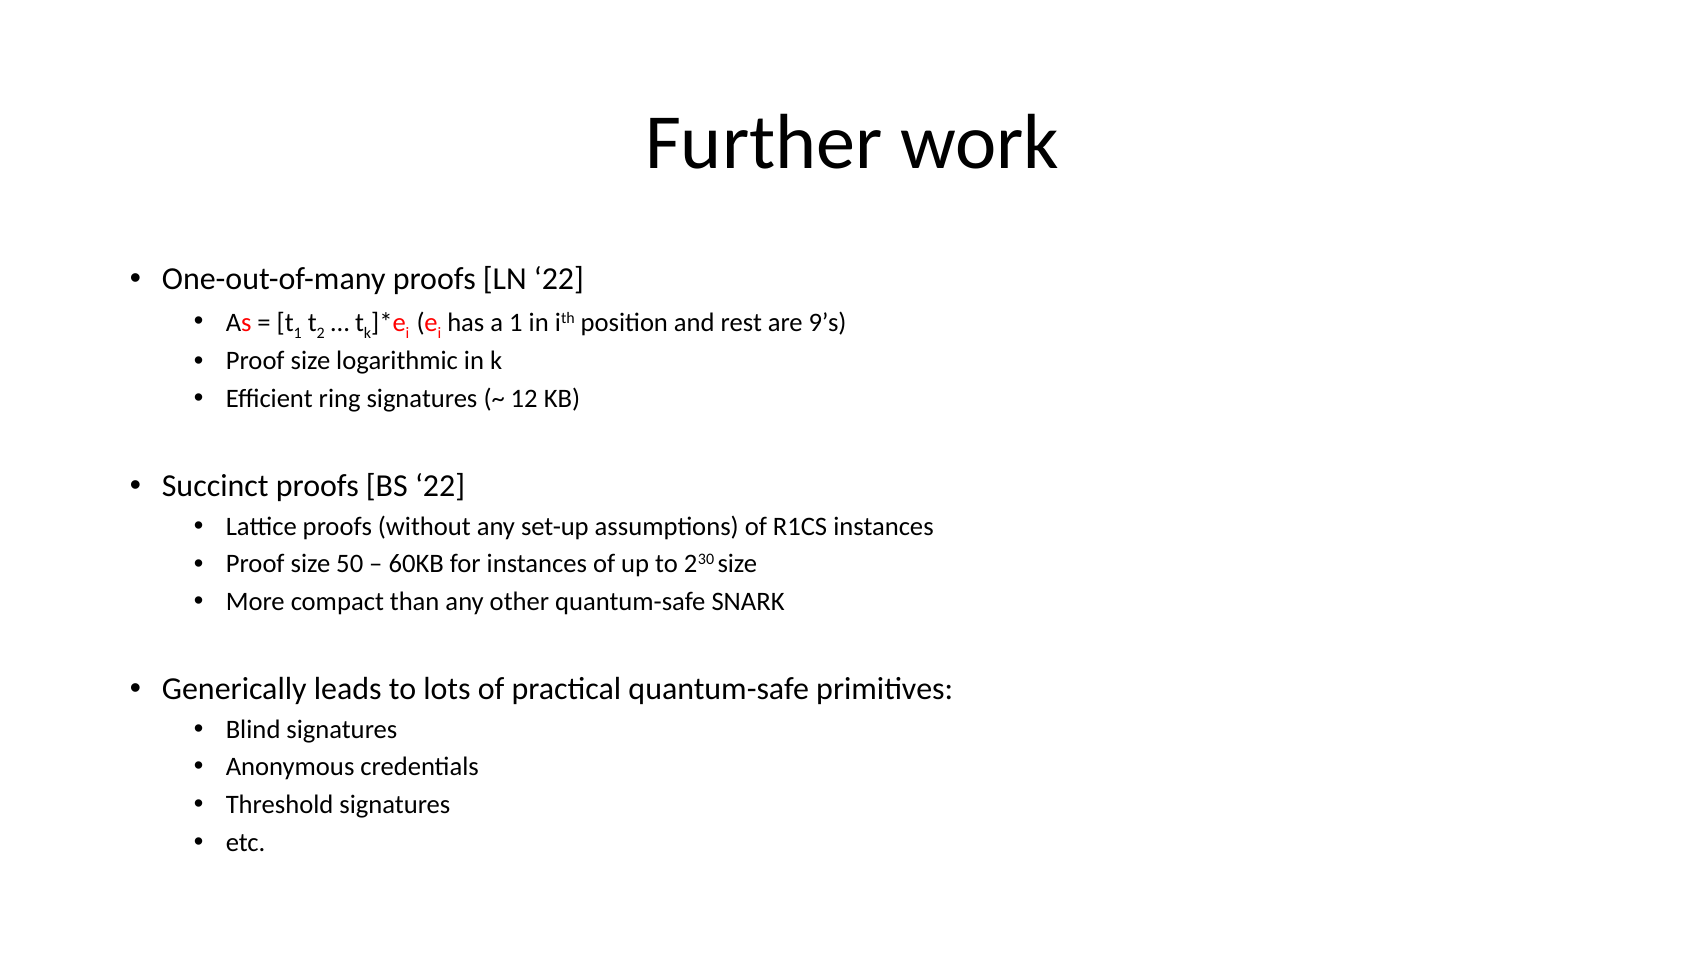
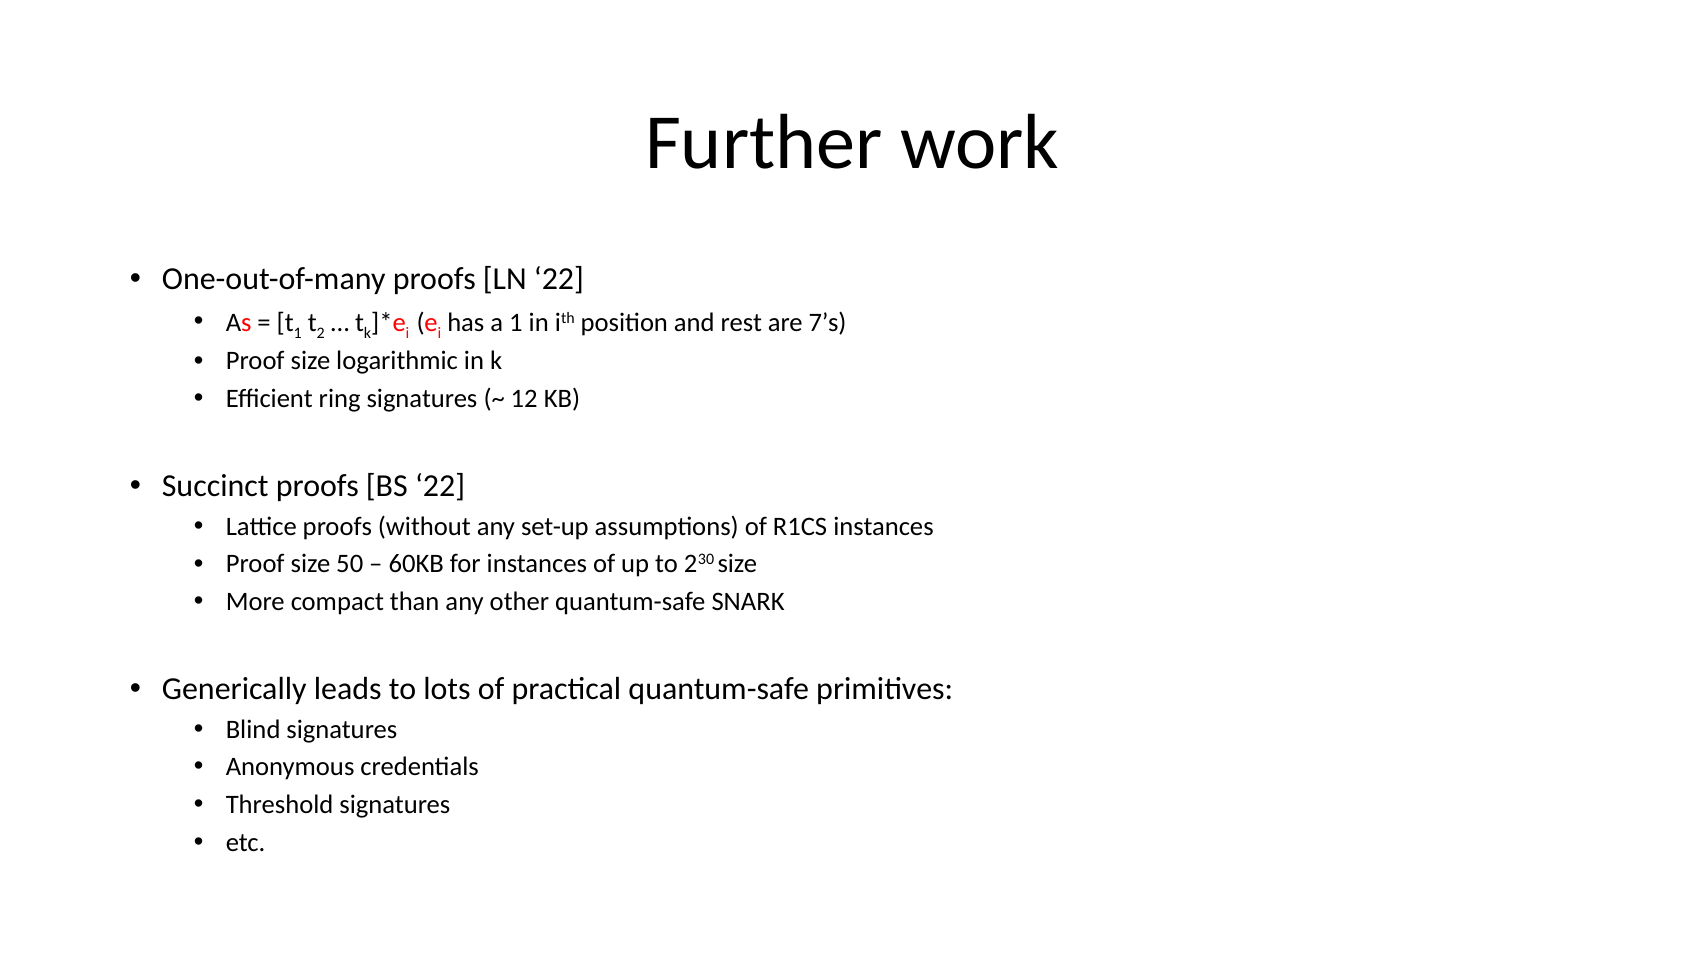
9’s: 9’s -> 7’s
